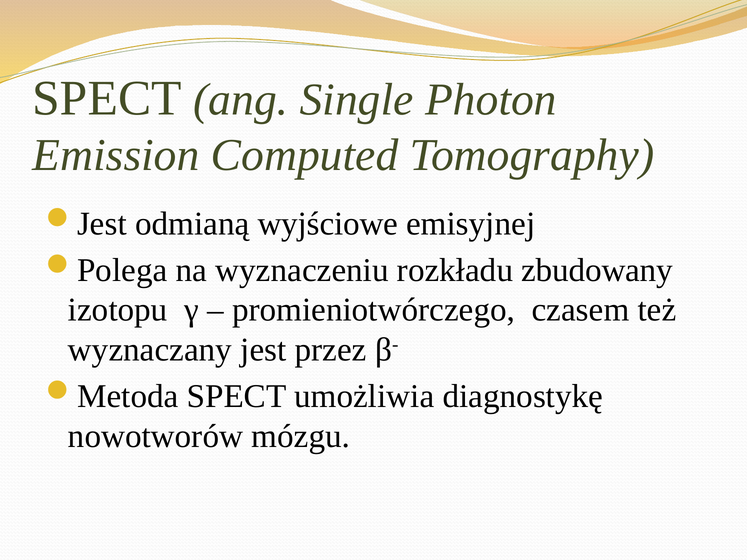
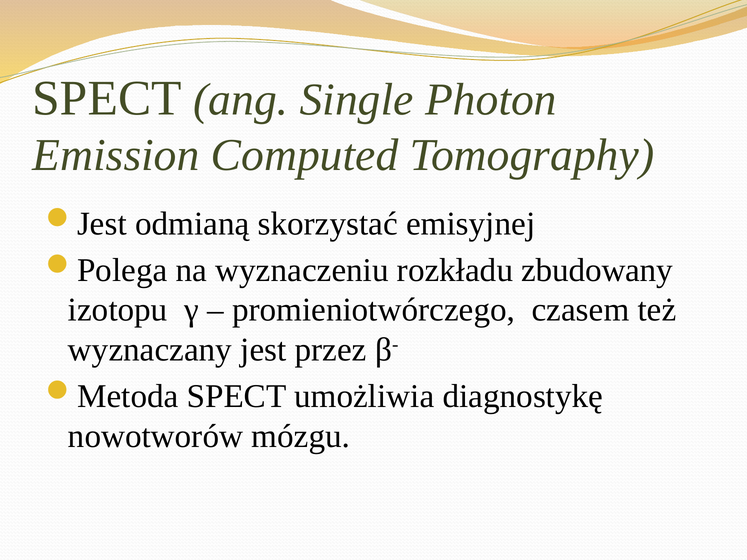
wyjściowe: wyjściowe -> skorzystać
